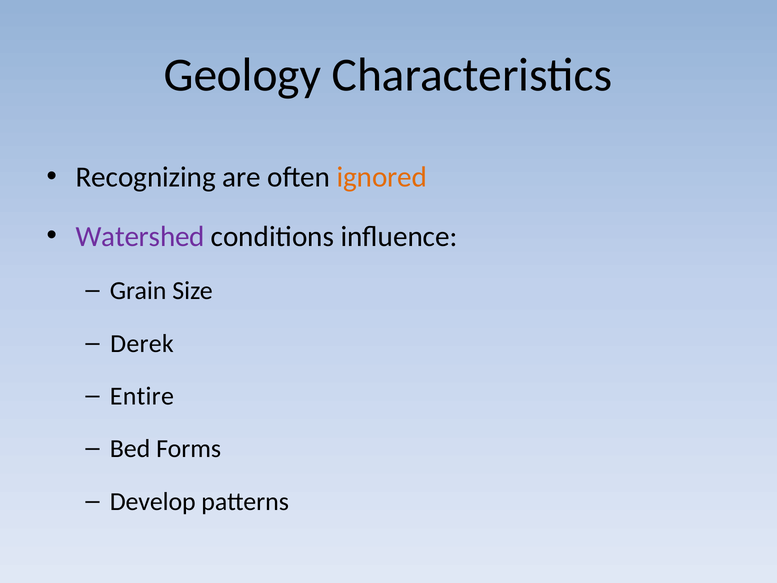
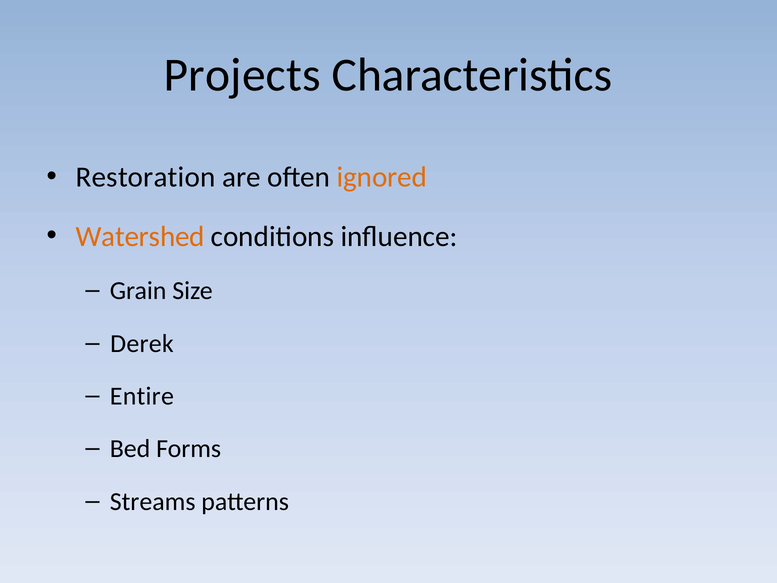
Geology: Geology -> Projects
Recognizing: Recognizing -> Restoration
Watershed colour: purple -> orange
Develop: Develop -> Streams
